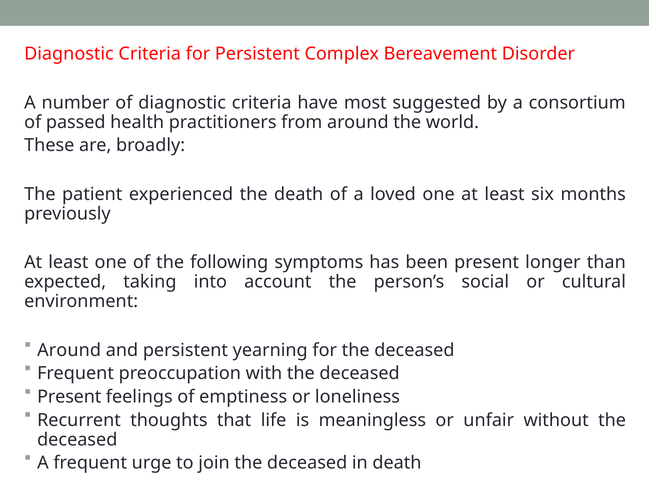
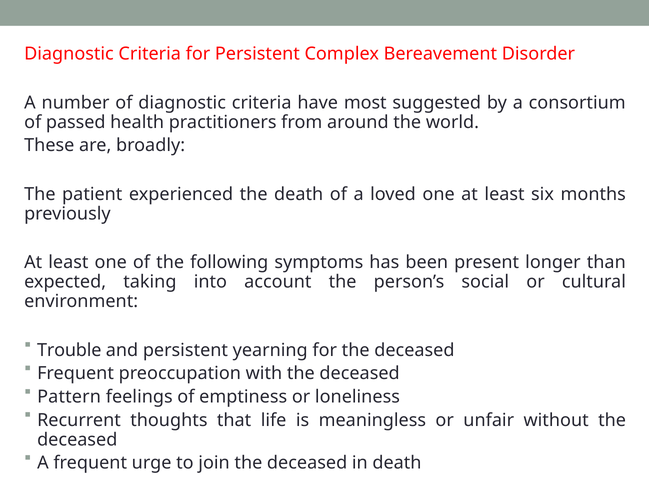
Around at (69, 351): Around -> Trouble
Present at (69, 397): Present -> Pattern
